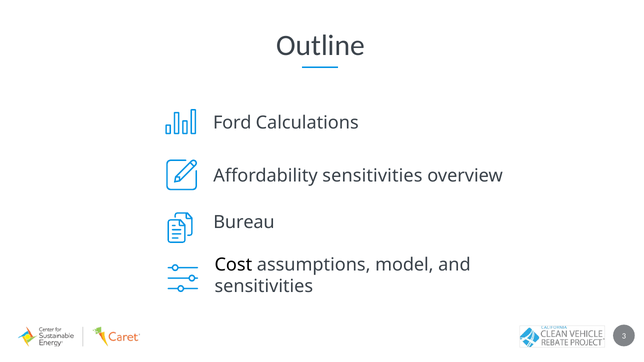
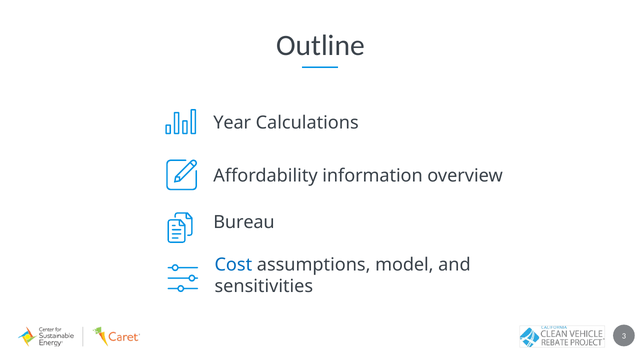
Ford: Ford -> Year
Affordability sensitivities: sensitivities -> information
Cost colour: black -> blue
